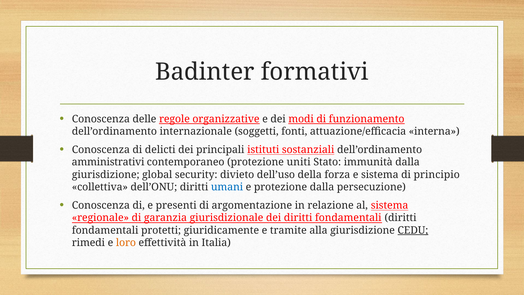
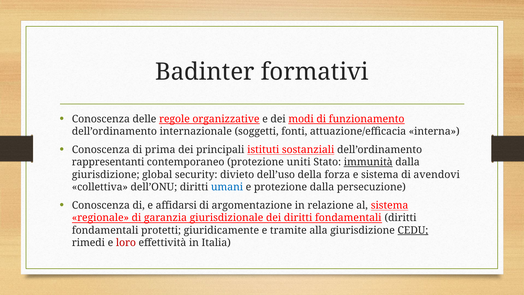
delicti: delicti -> prima
amministrativi: amministrativi -> rappresentanti
immunità underline: none -> present
principio: principio -> avendovi
presenti: presenti -> affidarsi
loro colour: orange -> red
